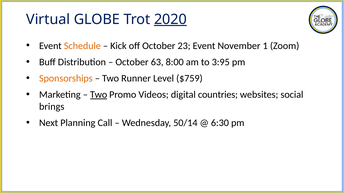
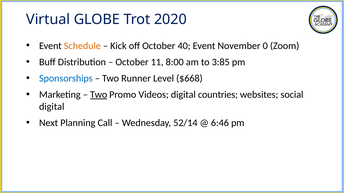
2020 underline: present -> none
23: 23 -> 40
1: 1 -> 0
63: 63 -> 11
3:95: 3:95 -> 3:85
Sponsorships colour: orange -> blue
$759: $759 -> $668
brings at (52, 107): brings -> digital
50/14: 50/14 -> 52/14
6:30: 6:30 -> 6:46
